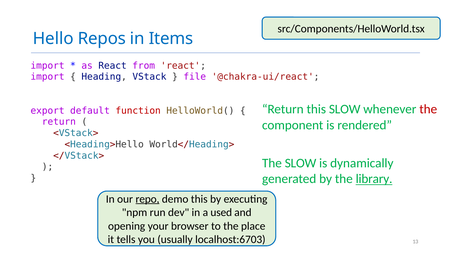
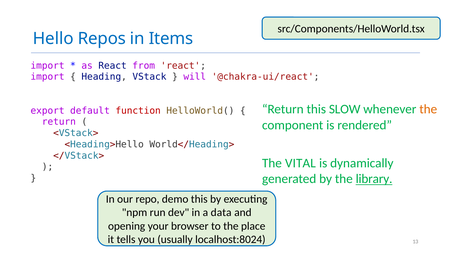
file: file -> will
the at (428, 110) colour: red -> orange
The SLOW: SLOW -> VITAL
repo underline: present -> none
used: used -> data
localhost:6703: localhost:6703 -> localhost:8024
